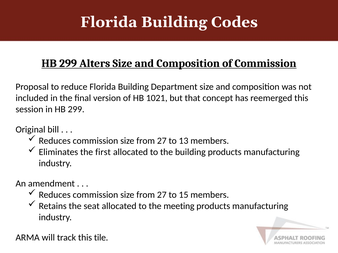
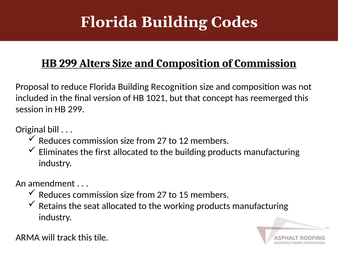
Department: Department -> Recognition
13: 13 -> 12
meeting: meeting -> working
